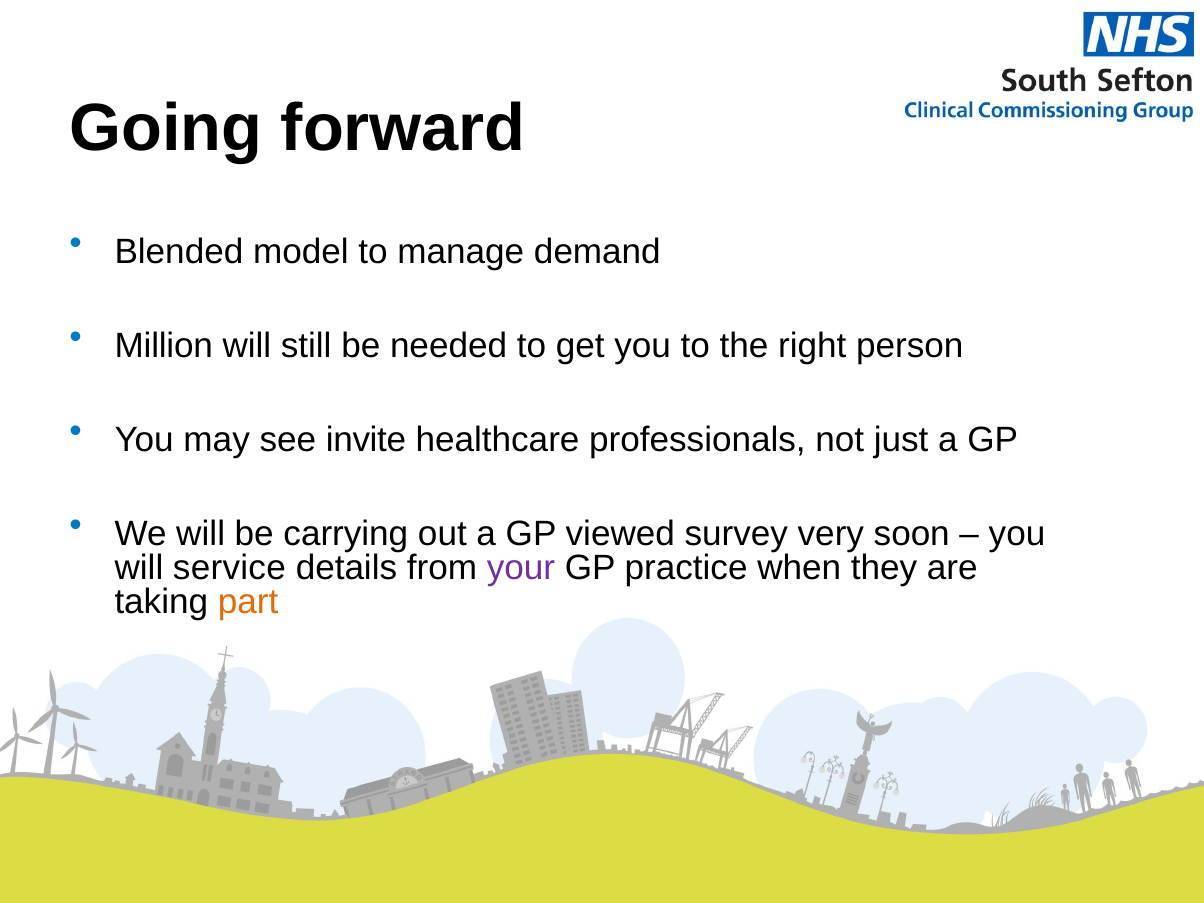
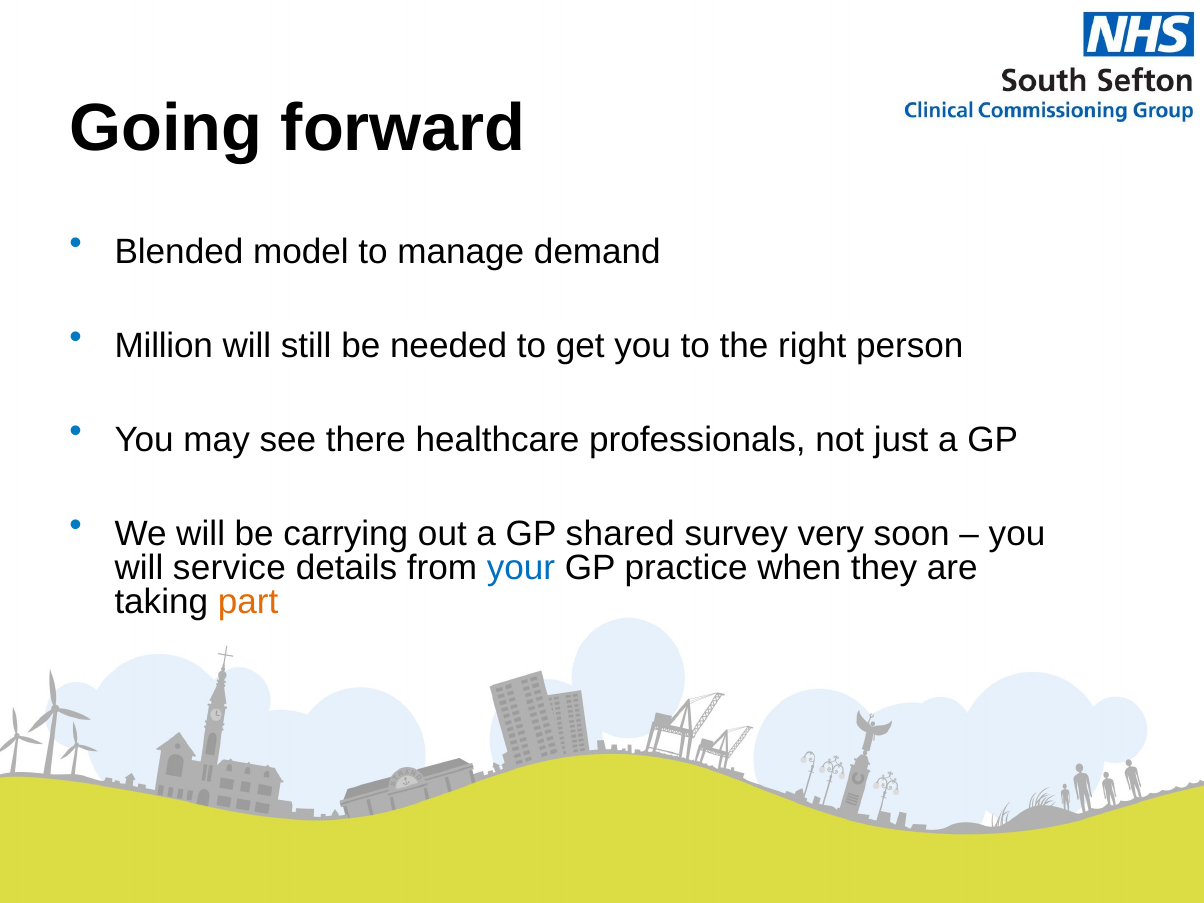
invite: invite -> there
viewed: viewed -> shared
your colour: purple -> blue
